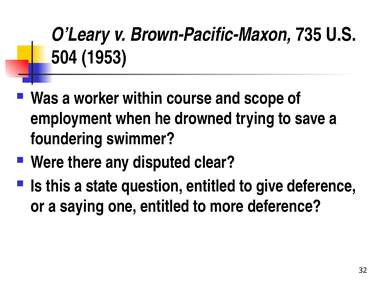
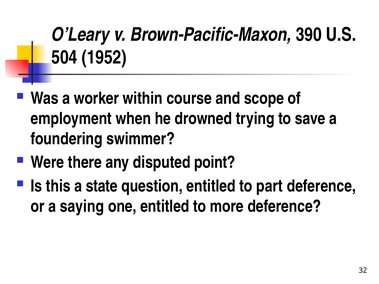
735: 735 -> 390
1953: 1953 -> 1952
clear: clear -> point
give: give -> part
